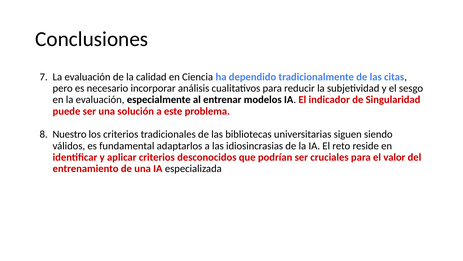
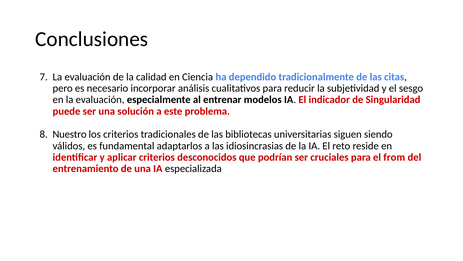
valor: valor -> from
